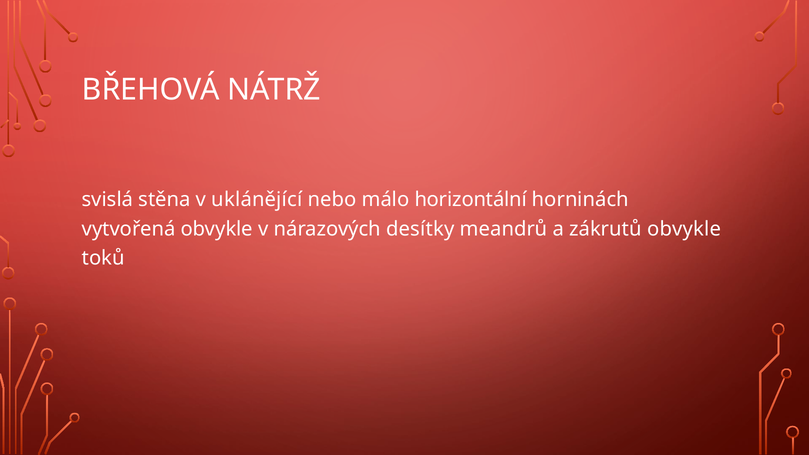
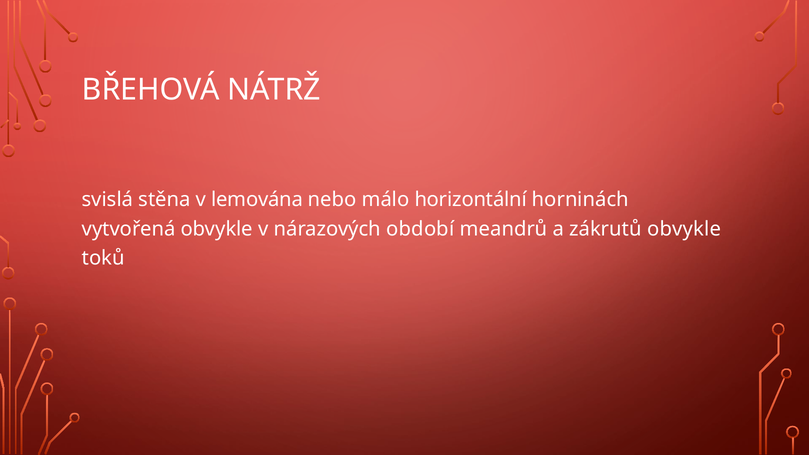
uklánějící: uklánějící -> lemována
desítky: desítky -> období
